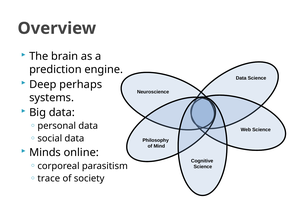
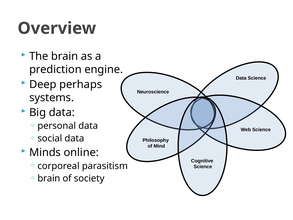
trace at (49, 178): trace -> brain
